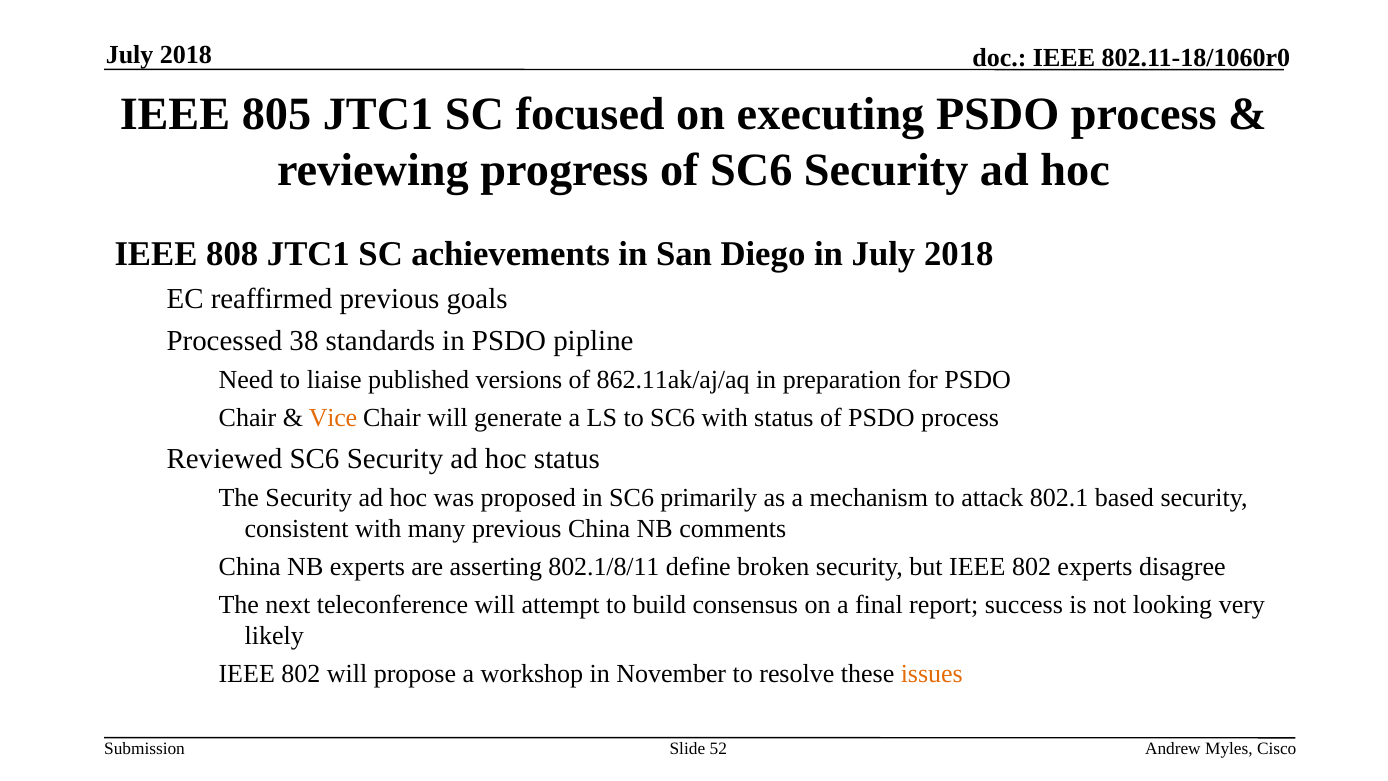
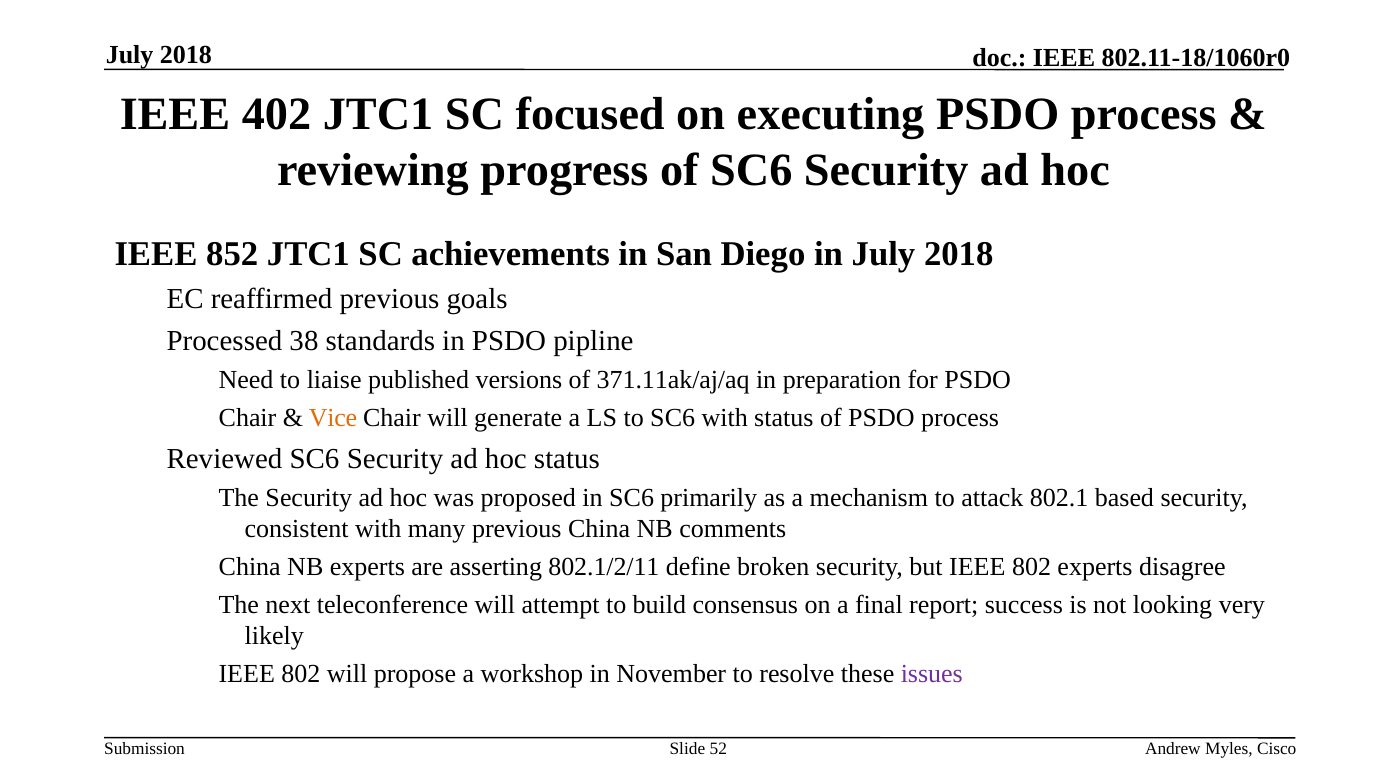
805: 805 -> 402
808: 808 -> 852
862.11ak/aj/aq: 862.11ak/aj/aq -> 371.11ak/aj/aq
802.1/8/11: 802.1/8/11 -> 802.1/2/11
issues colour: orange -> purple
